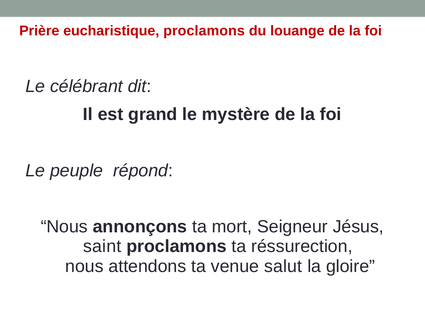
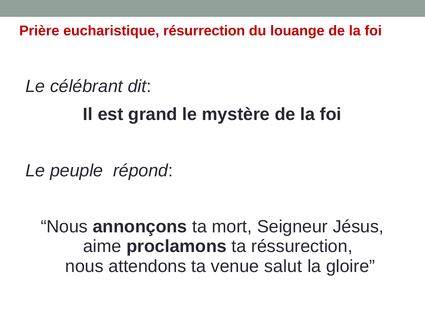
eucharistique proclamons: proclamons -> résurrection
saint: saint -> aime
